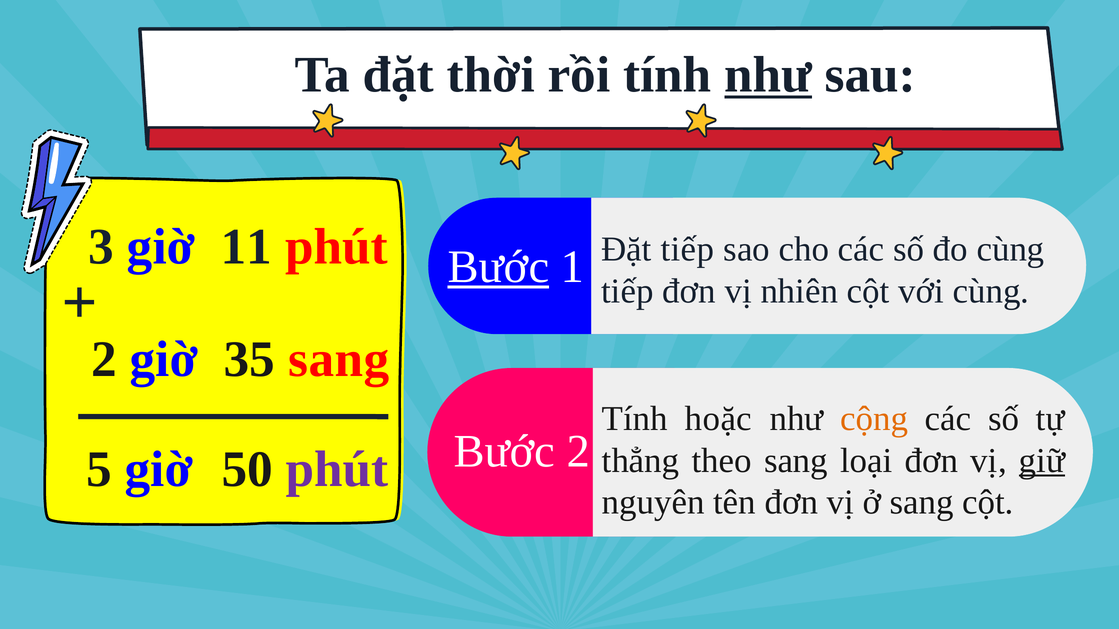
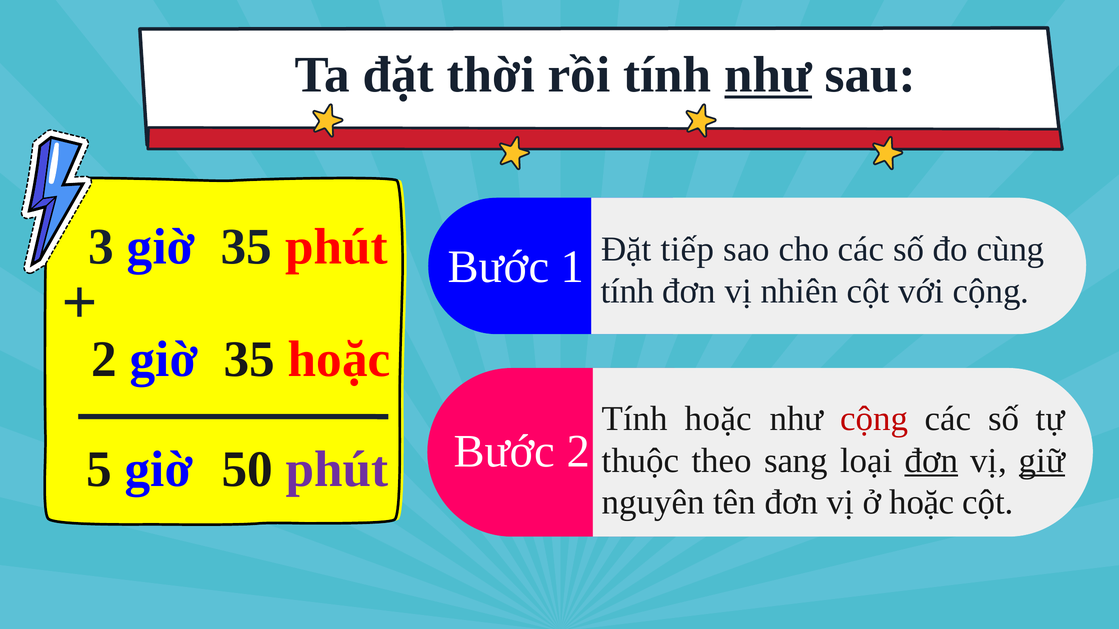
11 at (246, 247): 11 -> 35
Bước at (498, 267) underline: present -> none
tiếp at (627, 291): tiếp -> tính
với cùng: cùng -> cộng
35 sang: sang -> hoặc
cộng at (874, 419) colour: orange -> red
thẳng: thẳng -> thuộc
đơn at (931, 461) underline: none -> present
ở sang: sang -> hoặc
